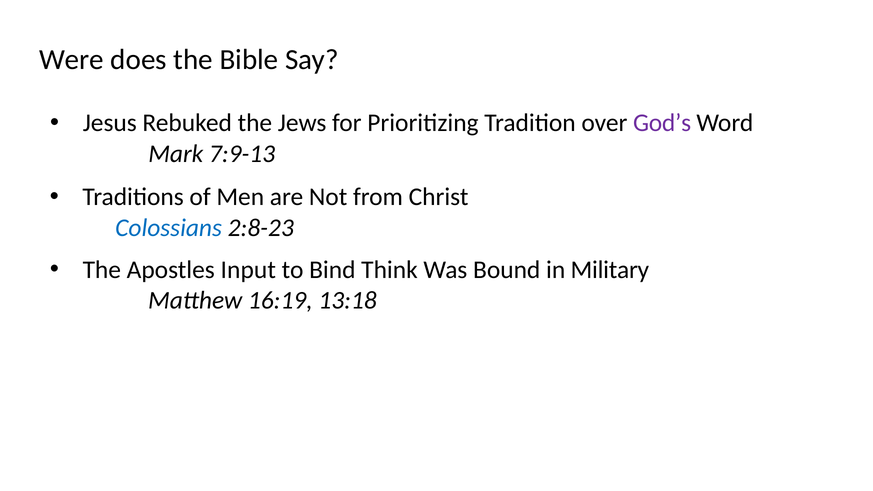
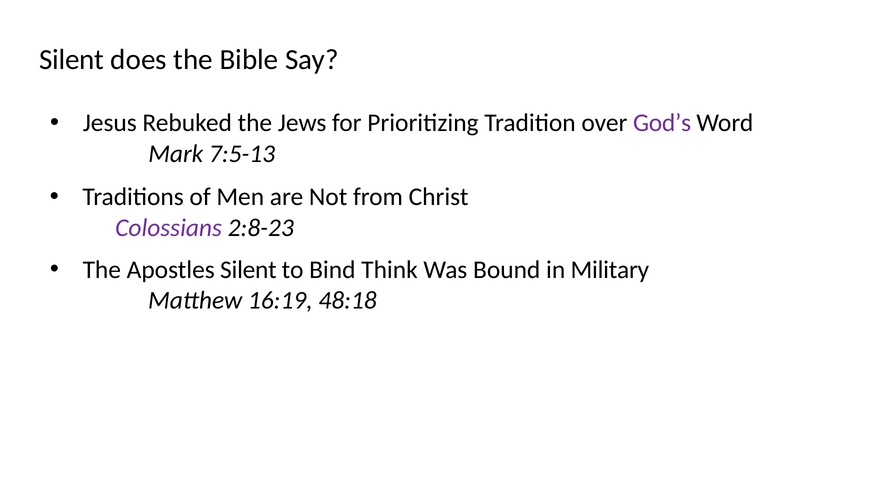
Were at (72, 60): Were -> Silent
7:9-13: 7:9-13 -> 7:5-13
Colossians colour: blue -> purple
Apostles Input: Input -> Silent
13:18: 13:18 -> 48:18
